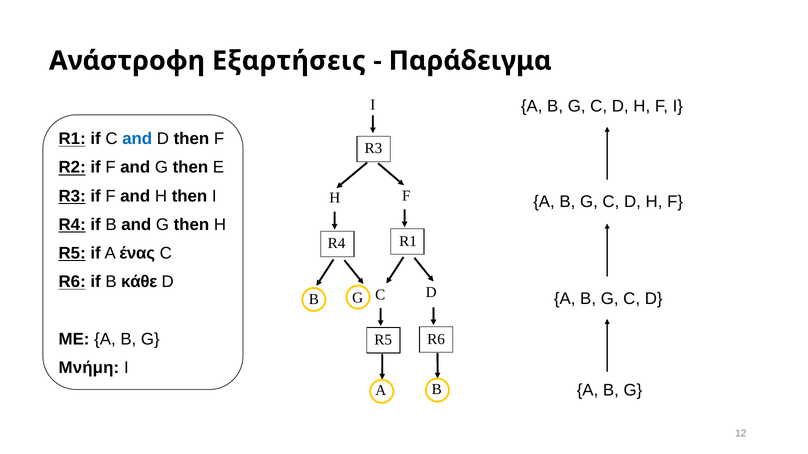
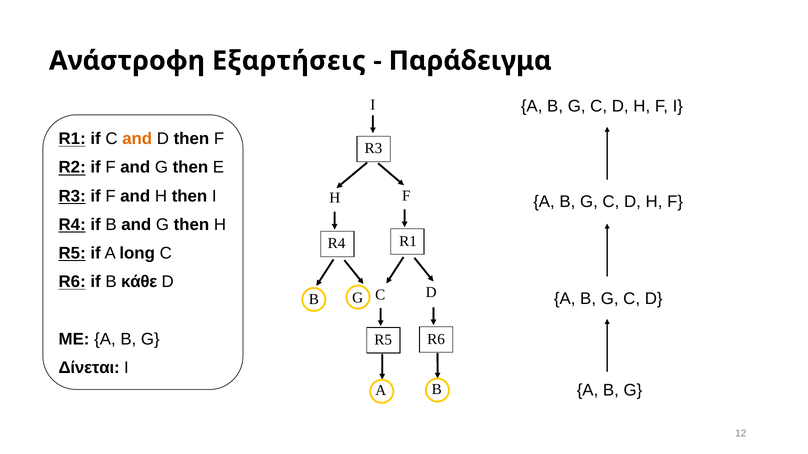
and at (137, 139) colour: blue -> orange
ένας: ένας -> long
Μνήμη: Μνήμη -> Δίνεται
